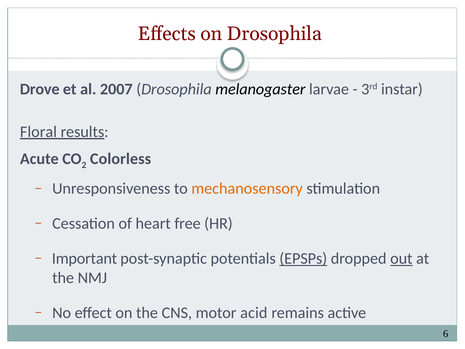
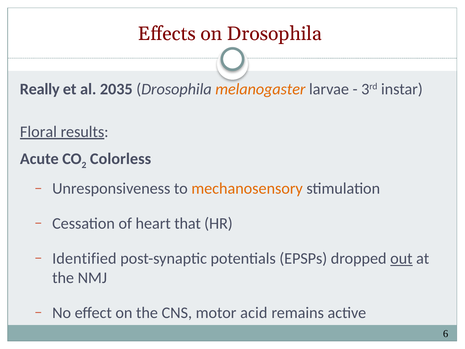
Drove: Drove -> Really
2007: 2007 -> 2035
melanogaster colour: black -> orange
free: free -> that
Important: Important -> Identified
EPSPs underline: present -> none
